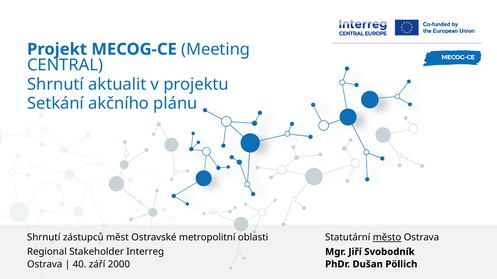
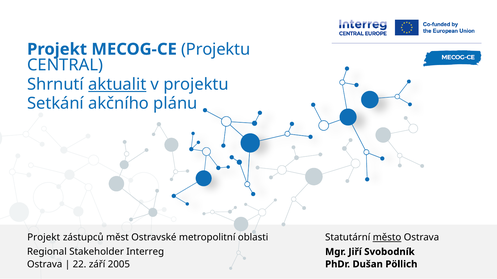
MECOG-CE Meeting: Meeting -> Projektu
aktualit underline: none -> present
Shrnutí at (44, 238): Shrnutí -> Projekt
40: 40 -> 22
2000: 2000 -> 2005
